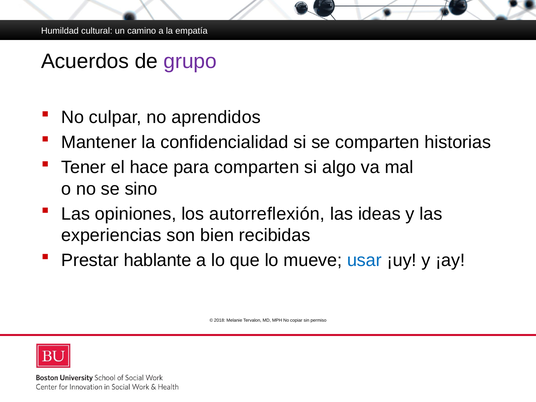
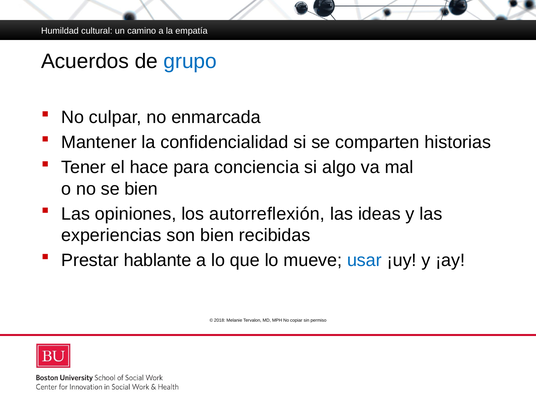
grupo colour: purple -> blue
aprendidos: aprendidos -> enmarcada
para comparten: comparten -> conciencia
se sino: sino -> bien
